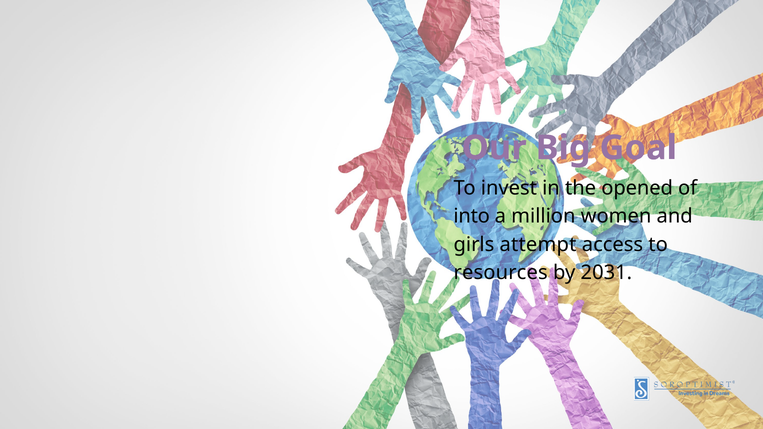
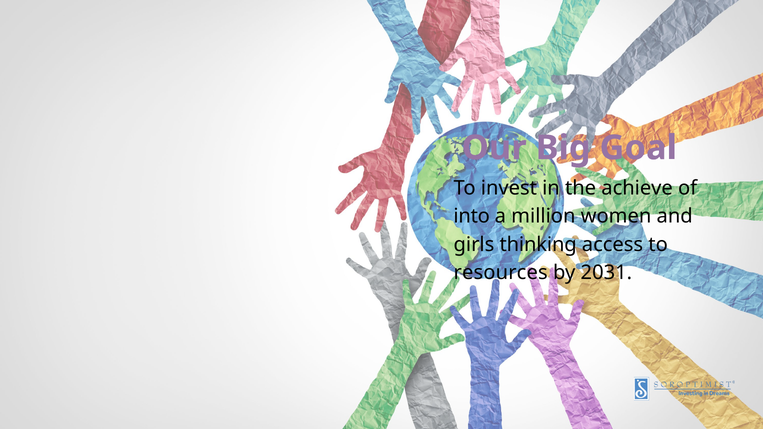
opened: opened -> achieve
attempt: attempt -> thinking
